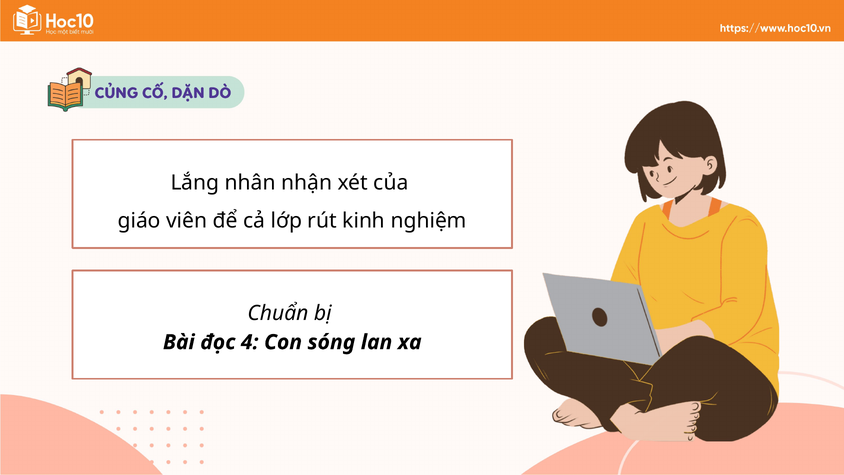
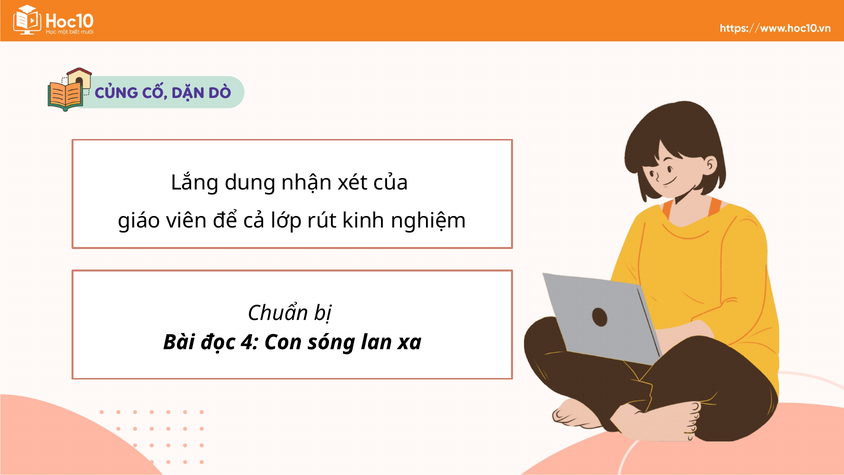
nhân: nhân -> dung
